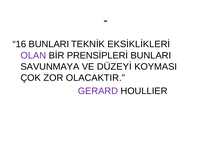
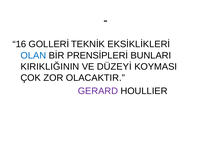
16 BUNLARI: BUNLARI -> GOLLERİ
OLAN colour: purple -> blue
SAVUNMAYA: SAVUNMAYA -> KIRIKLIĞININ
